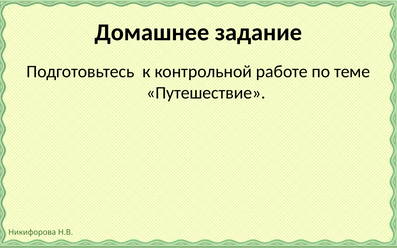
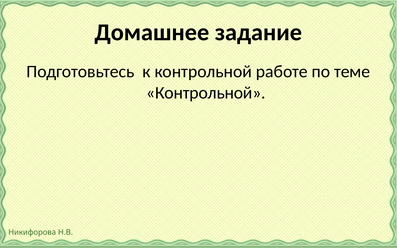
Путешествие at (206, 93): Путешествие -> Контрольной
